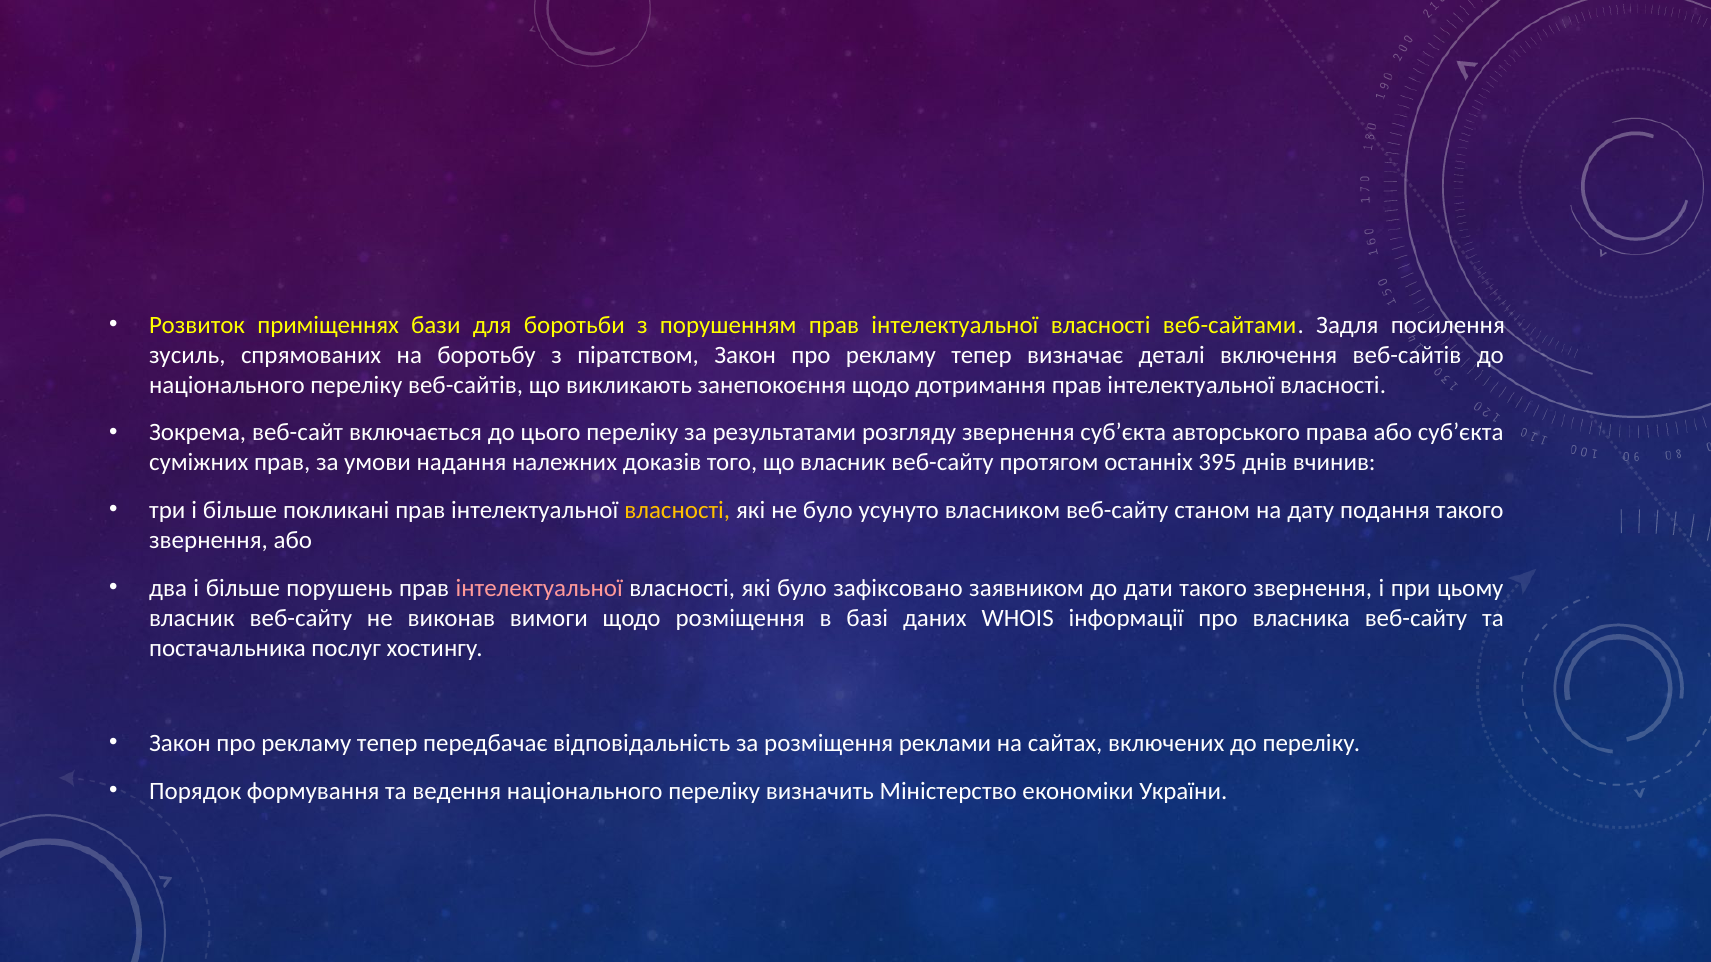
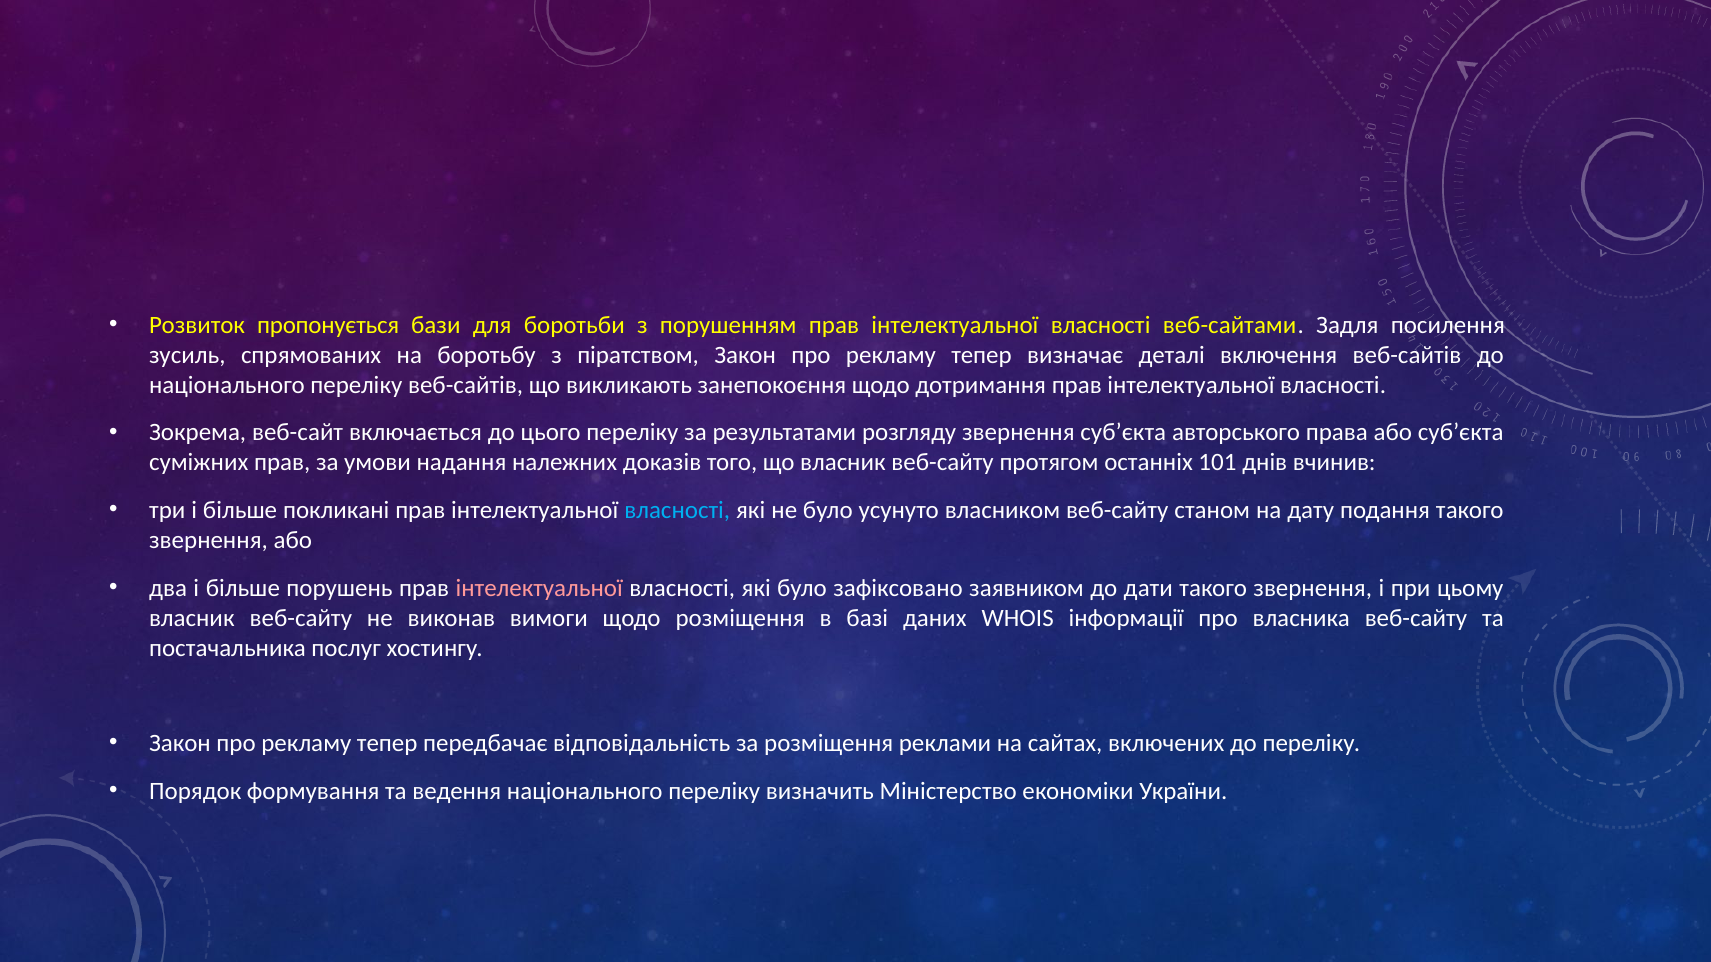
приміщеннях: приміщеннях -> пропонується
395: 395 -> 101
власності at (677, 511) colour: yellow -> light blue
